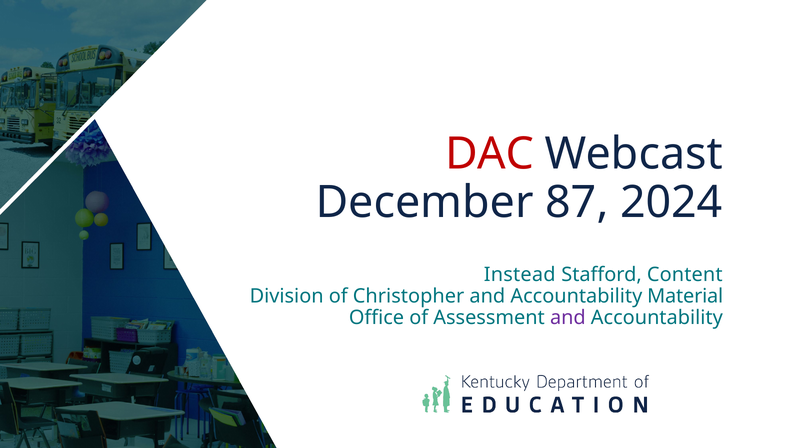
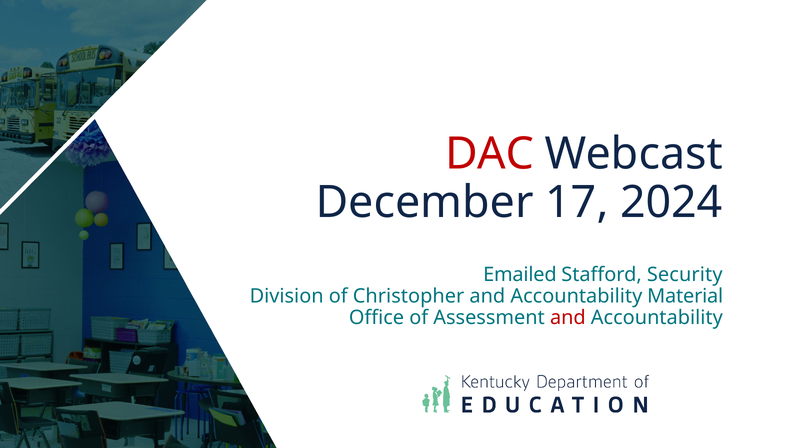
87: 87 -> 17
Instead: Instead -> Emailed
Content: Content -> Security
and at (568, 318) colour: purple -> red
